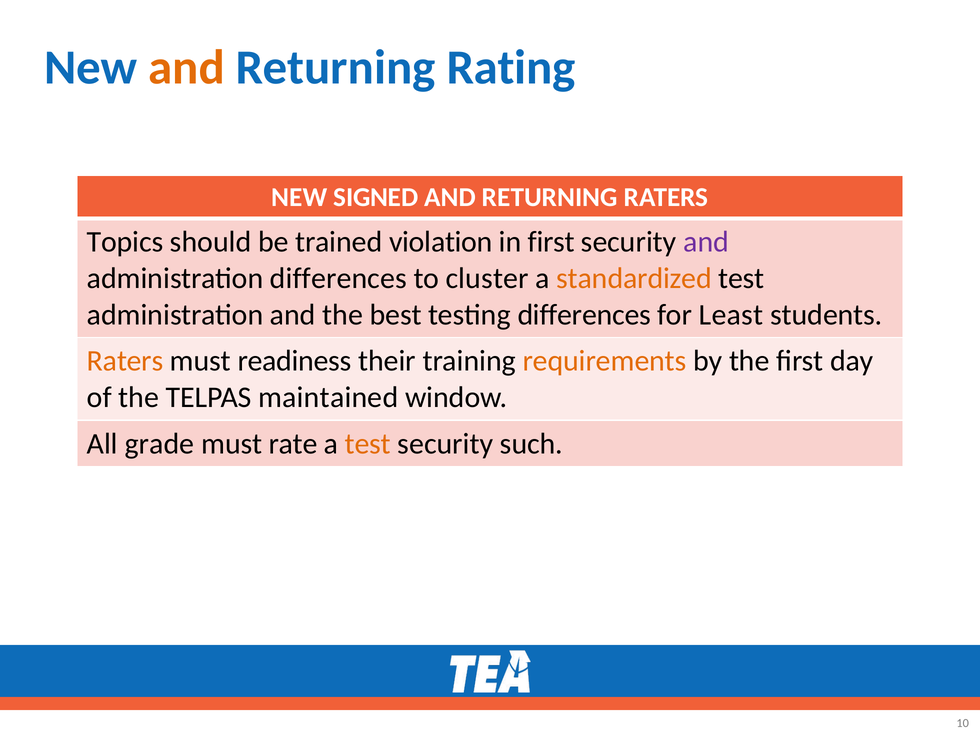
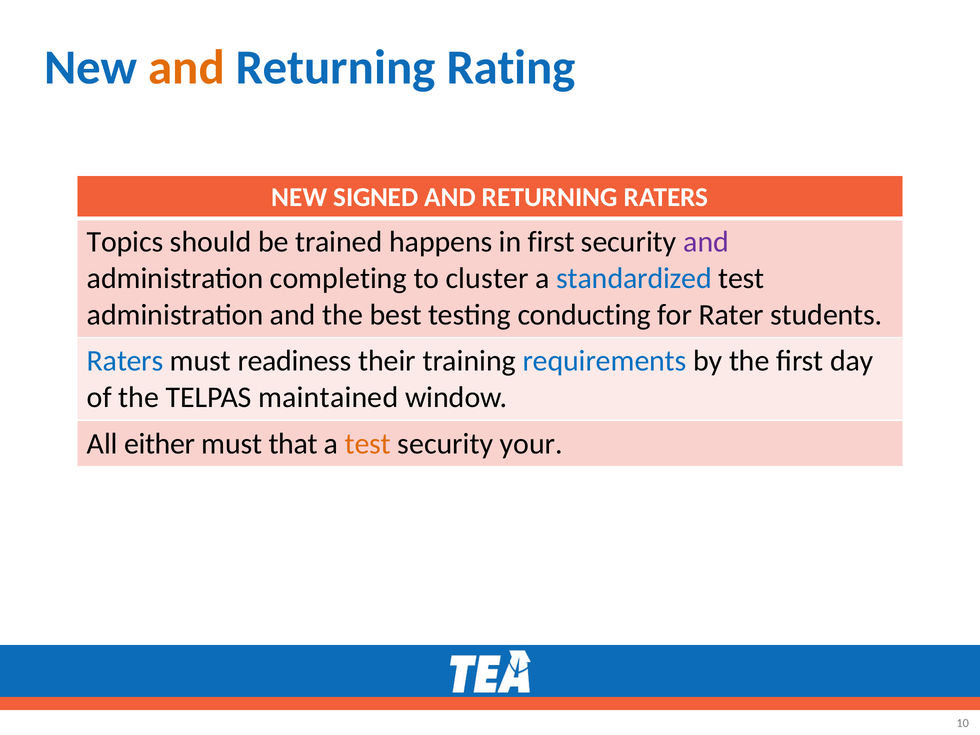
violation: violation -> happens
administration differences: differences -> completing
standardized colour: orange -> blue
testing differences: differences -> conducting
Least: Least -> Rater
Raters at (125, 361) colour: orange -> blue
requirements colour: orange -> blue
grade: grade -> either
rate: rate -> that
such: such -> your
